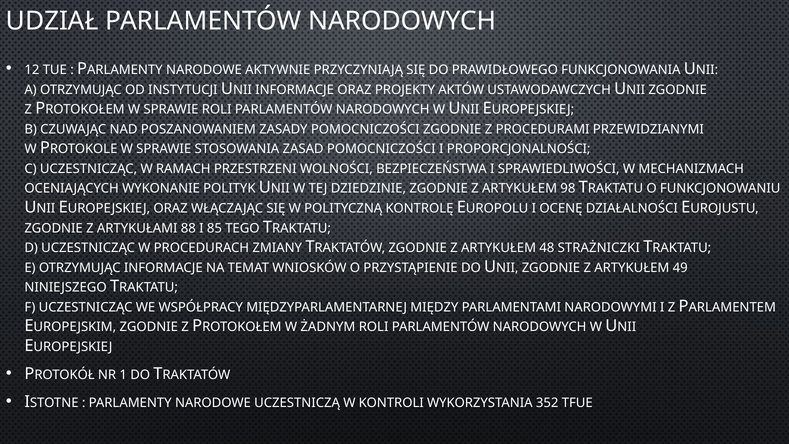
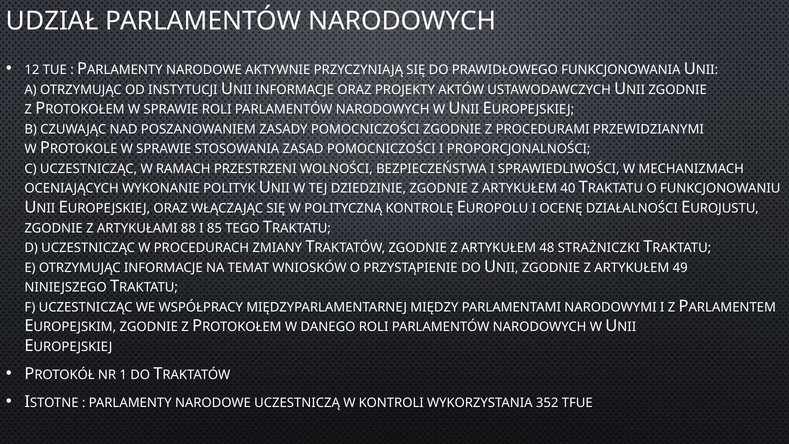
98: 98 -> 40
ŻADNYM: ŻADNYM -> DANEGO
